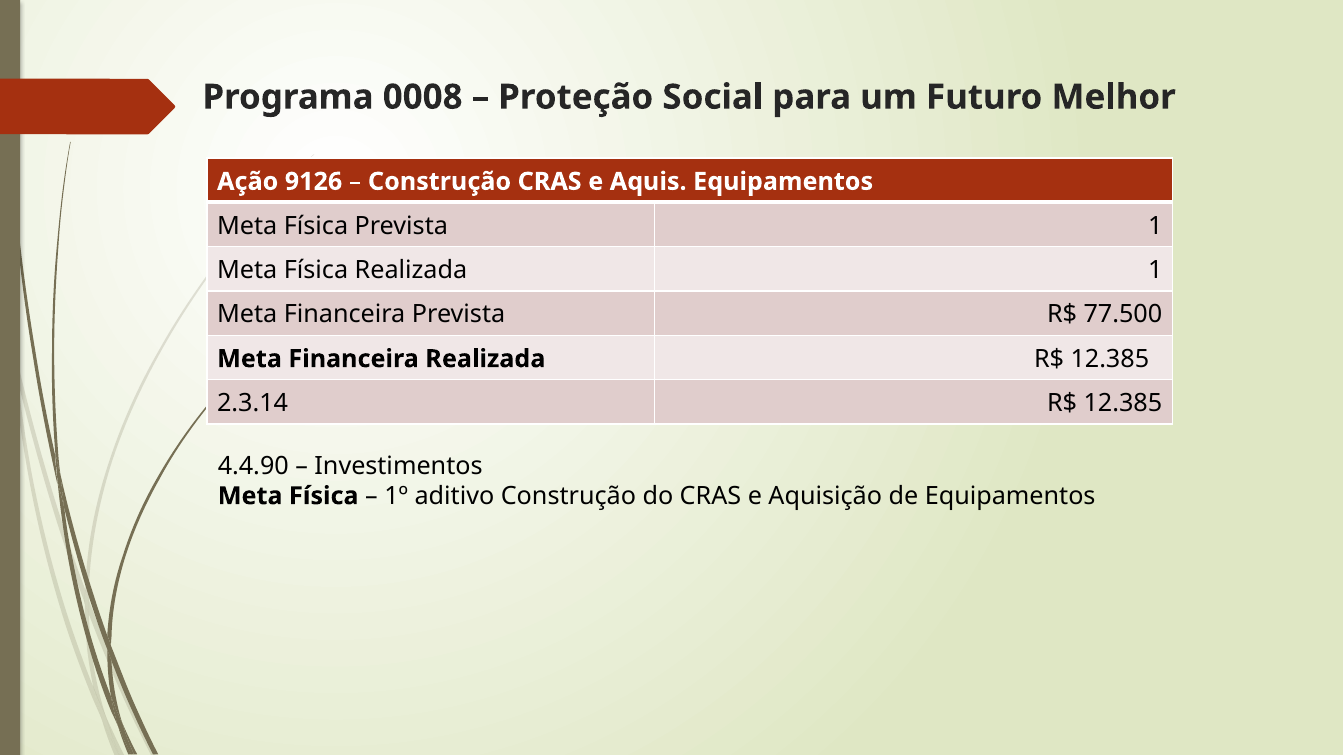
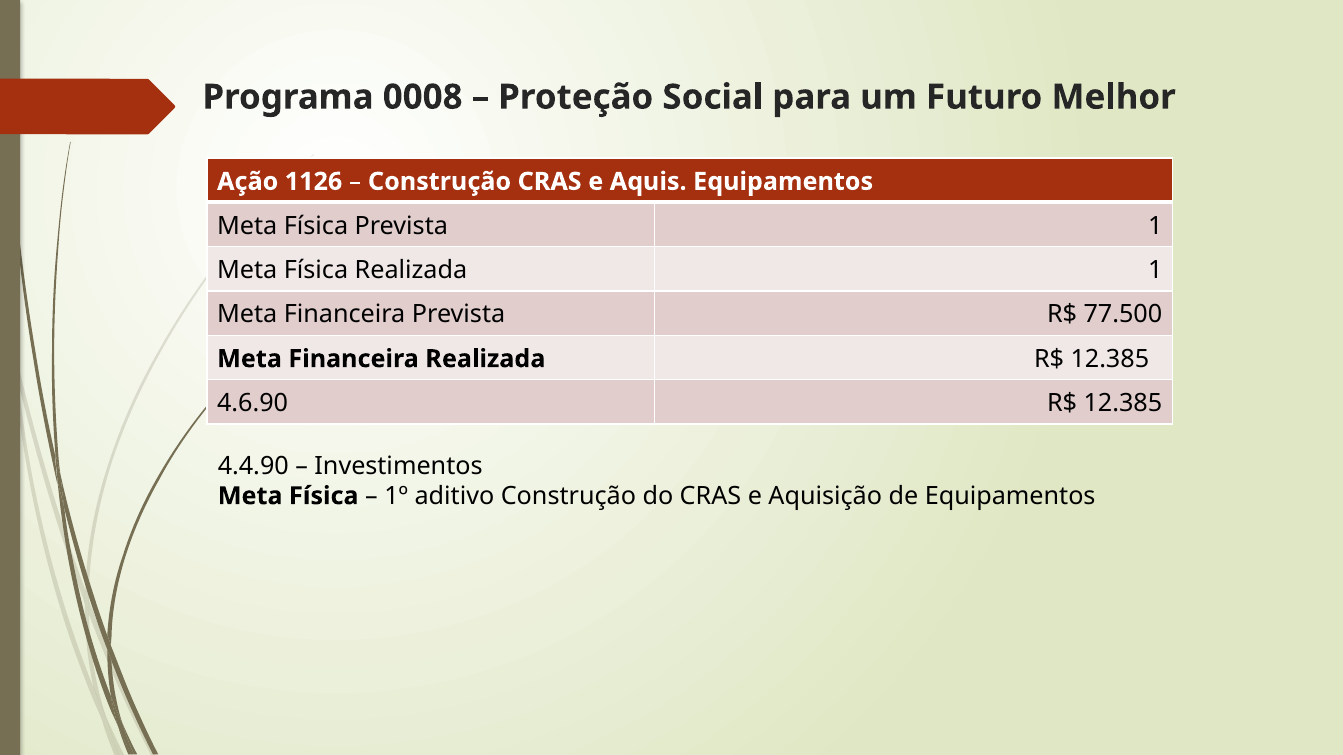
9126: 9126 -> 1126
2.3.14: 2.3.14 -> 4.6.90
